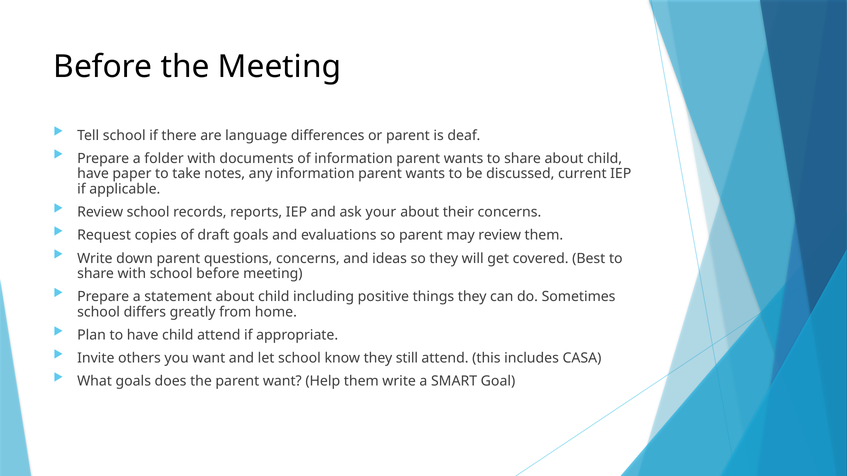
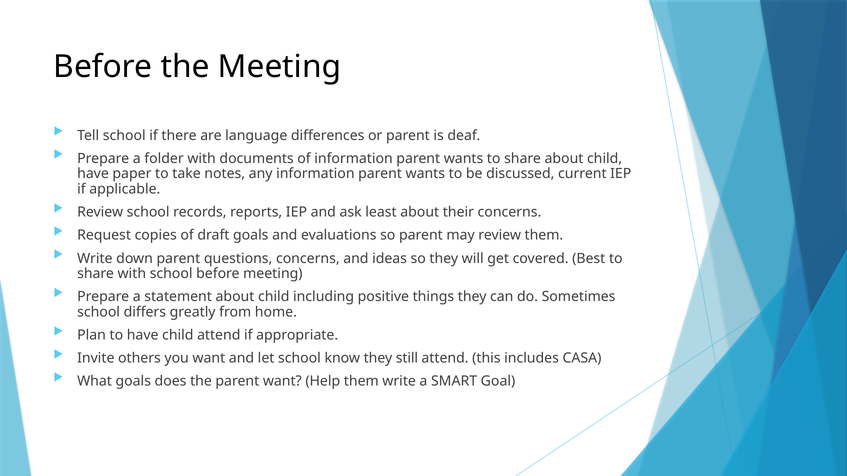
your: your -> least
